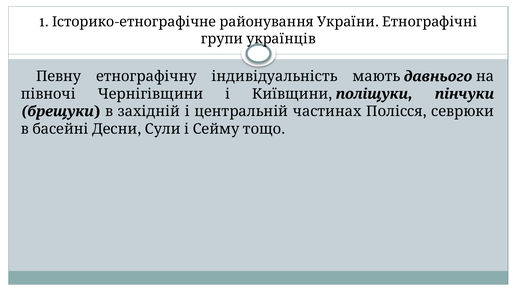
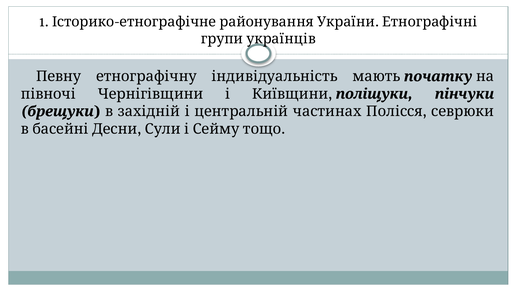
давнього: давнього -> початку
